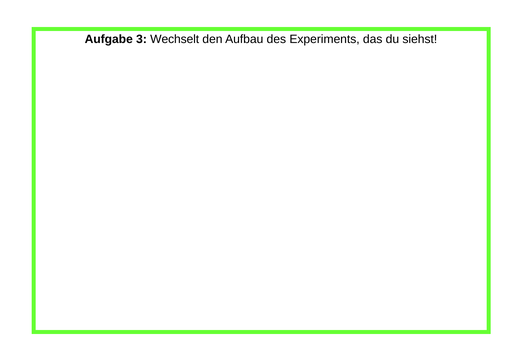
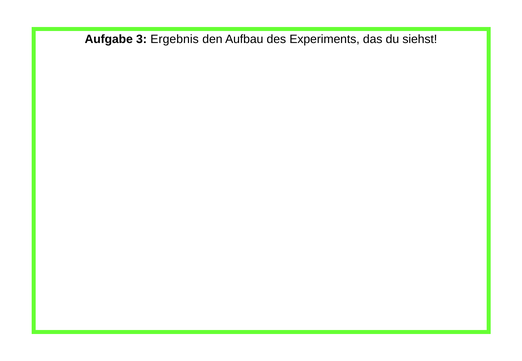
Wechselt: Wechselt -> Ergebnis
